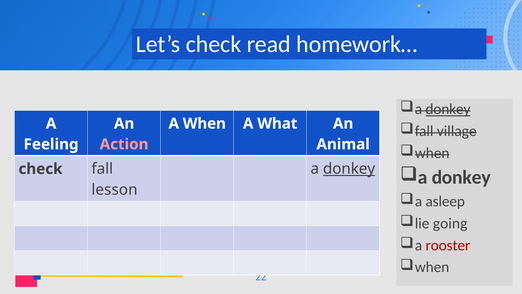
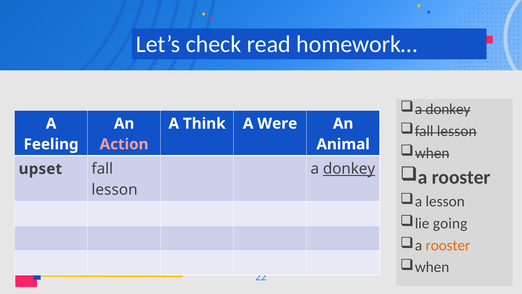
donkey at (448, 109) underline: present -> none
A When: When -> Think
What: What -> Were
village at (457, 131): village -> lesson
check at (40, 169): check -> upset
donkey at (461, 177): donkey -> rooster
a asleep: asleep -> lesson
rooster at (448, 245) colour: red -> orange
